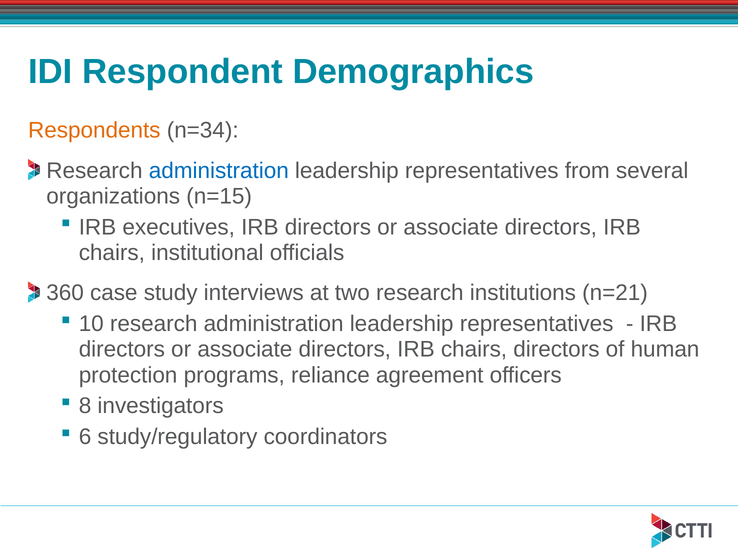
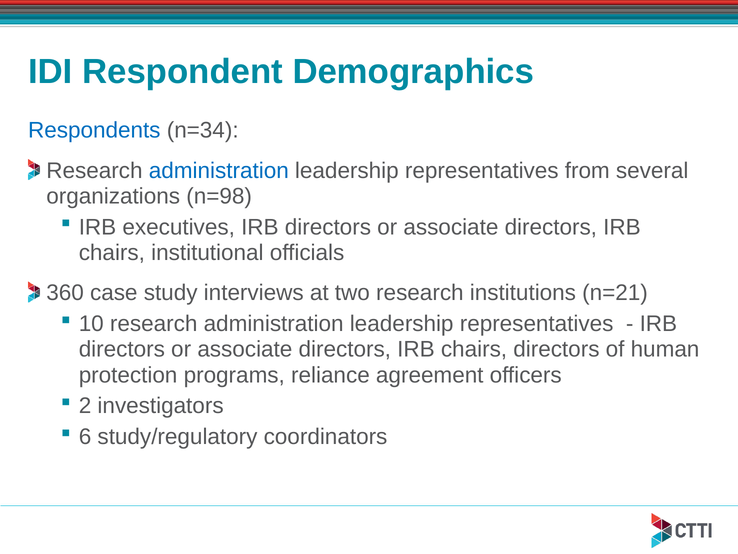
Respondents colour: orange -> blue
n=15: n=15 -> n=98
8: 8 -> 2
